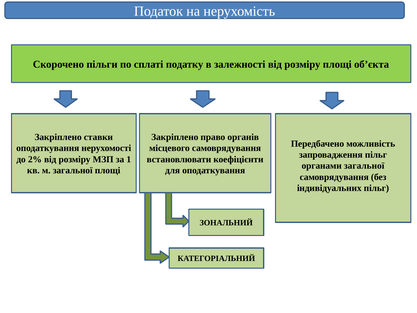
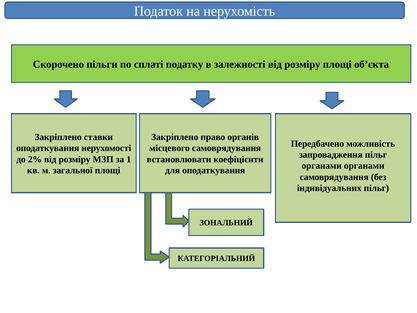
органами загальної: загальної -> органами
